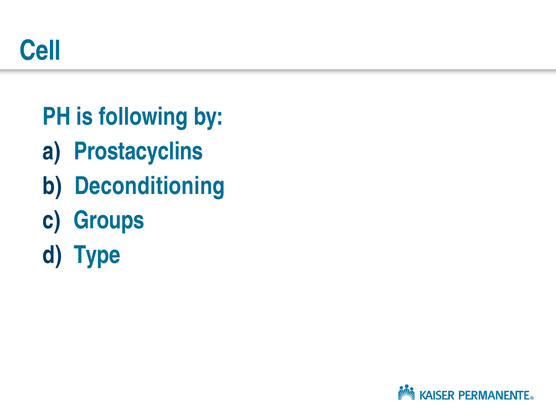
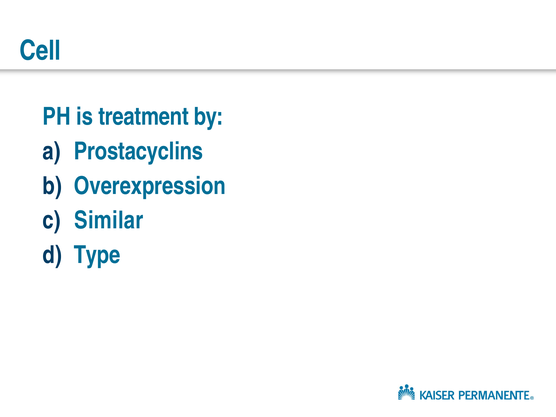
following: following -> treatment
Deconditioning: Deconditioning -> Overexpression
Groups: Groups -> Similar
